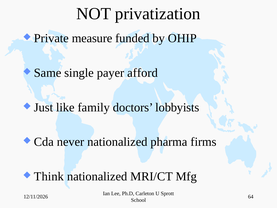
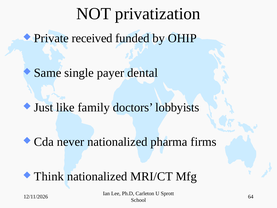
measure: measure -> received
afford: afford -> dental
